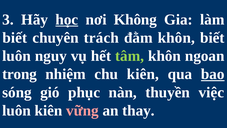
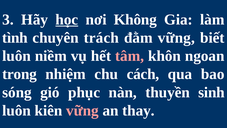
biết at (15, 38): biết -> tình
đằm khôn: khôn -> vững
nguy: nguy -> niềm
tâm colour: light green -> pink
chu kiên: kiên -> cách
bao underline: present -> none
việc: việc -> sinh
